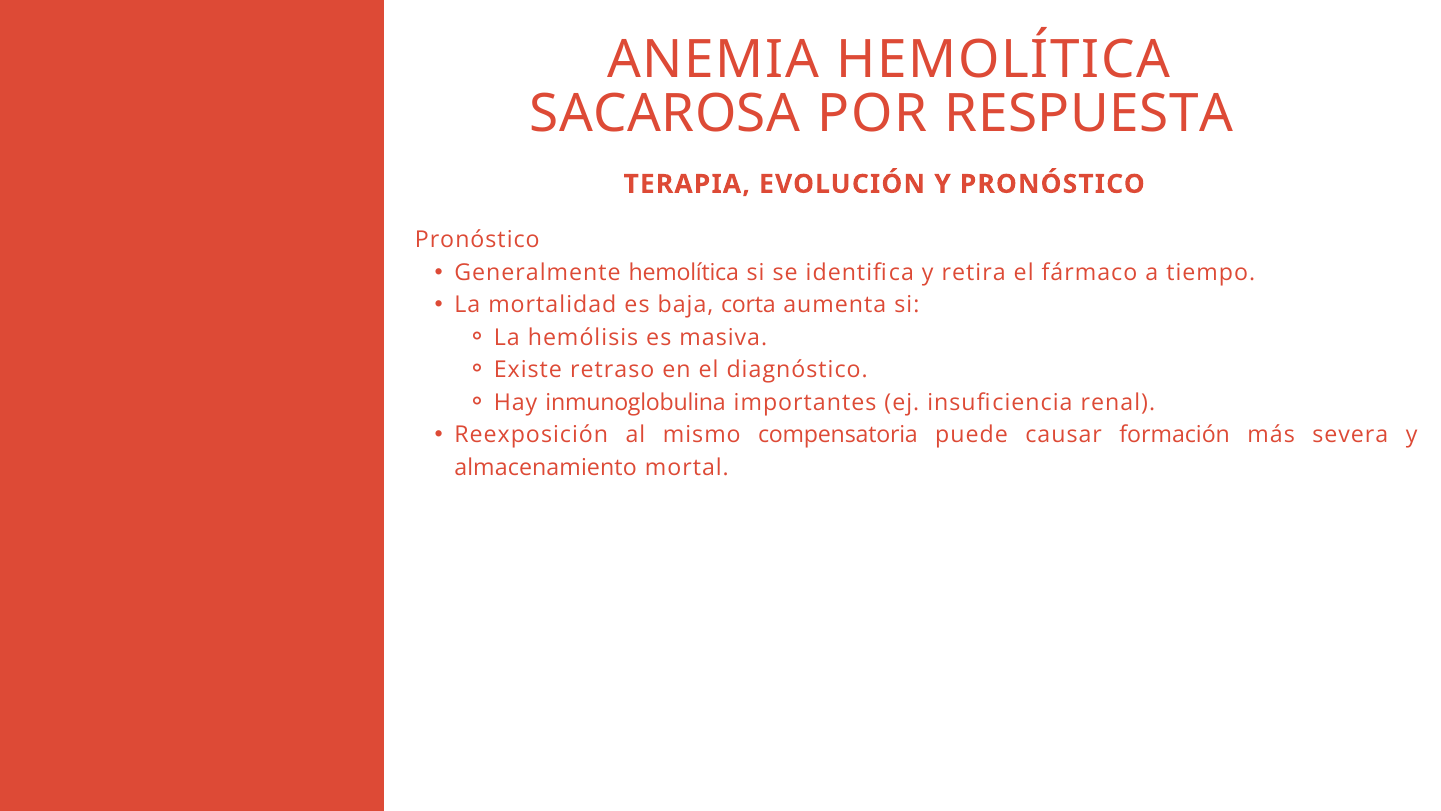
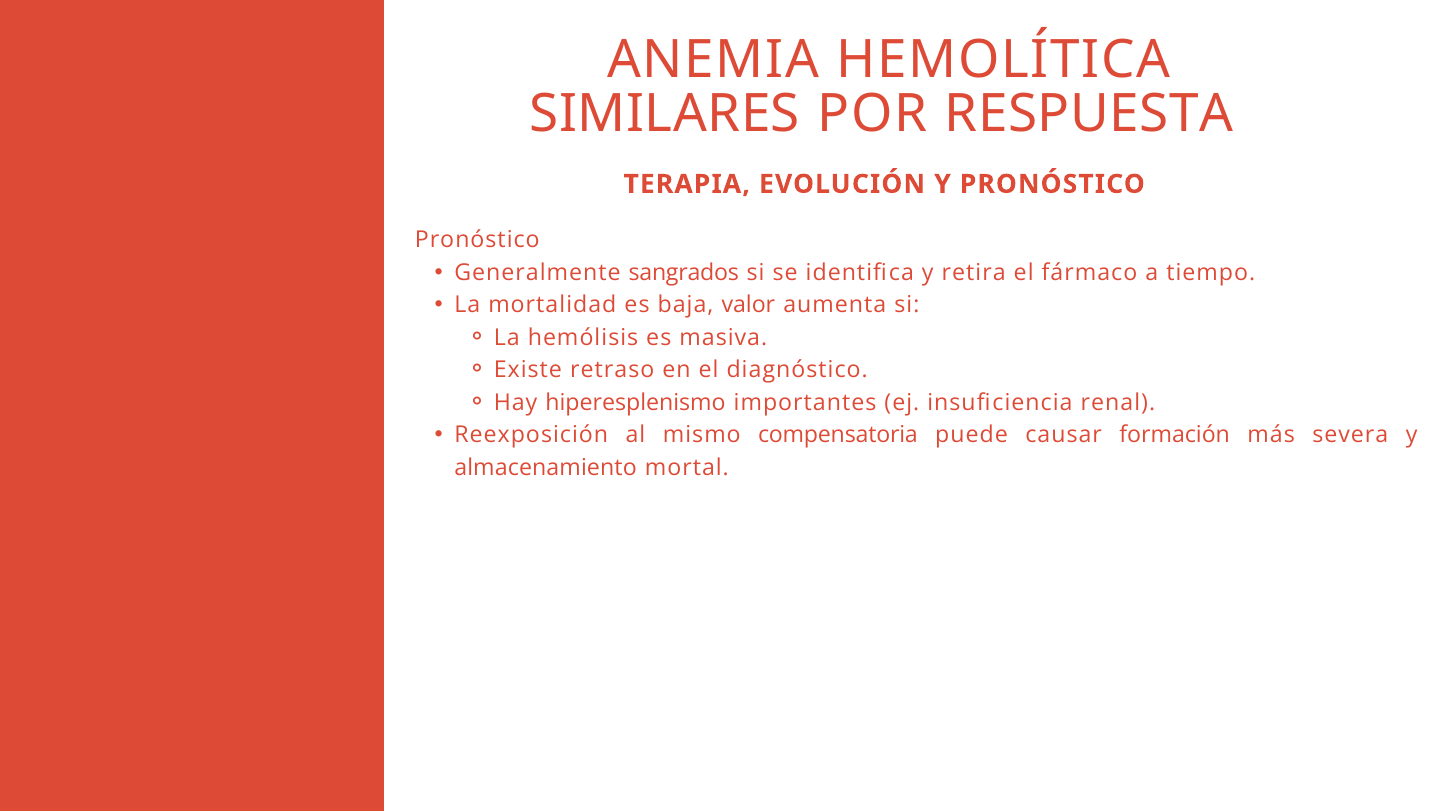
SACAROSA: SACAROSA -> SIMILARES
Generalmente hemolítica: hemolítica -> sangrados
corta: corta -> valor
inmunoglobulina: inmunoglobulina -> hiperesplenismo
